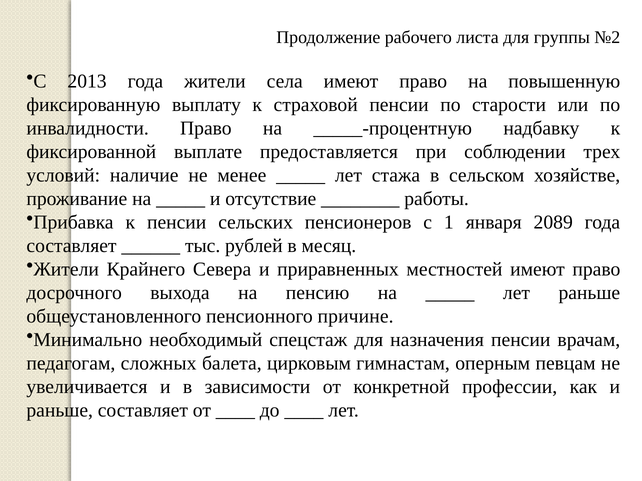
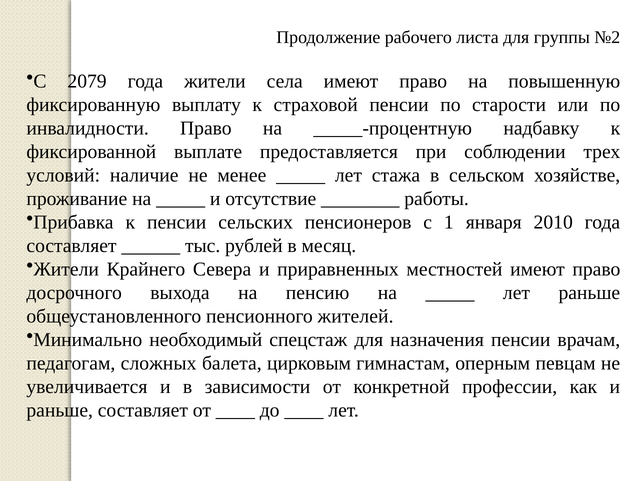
2013: 2013 -> 2079
2089: 2089 -> 2010
причине: причине -> жителей
